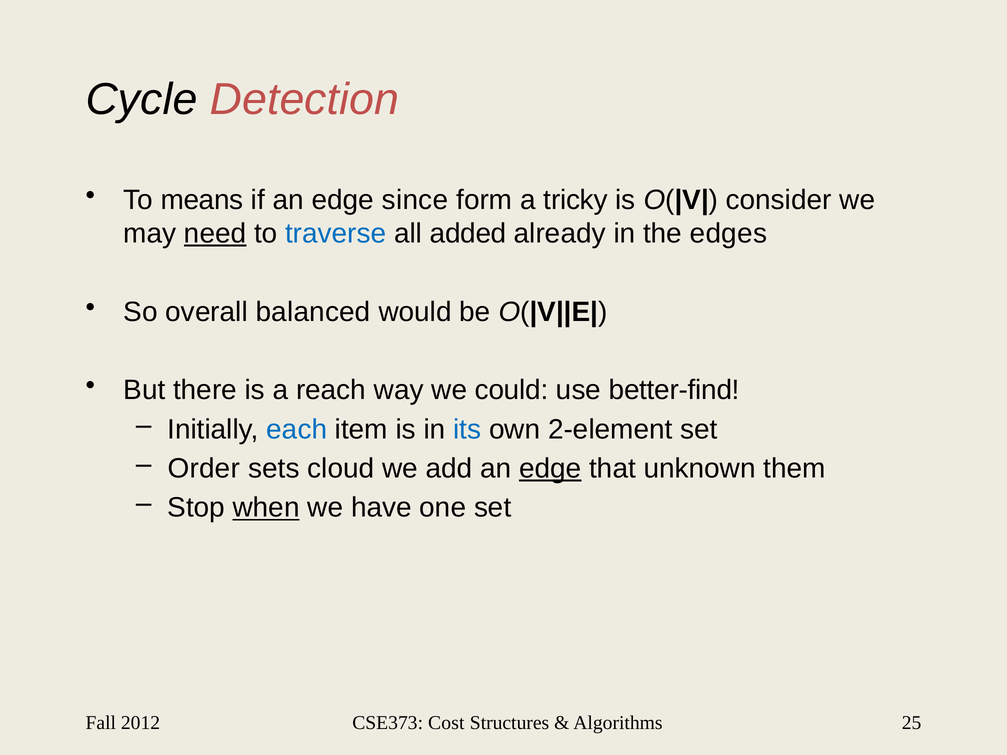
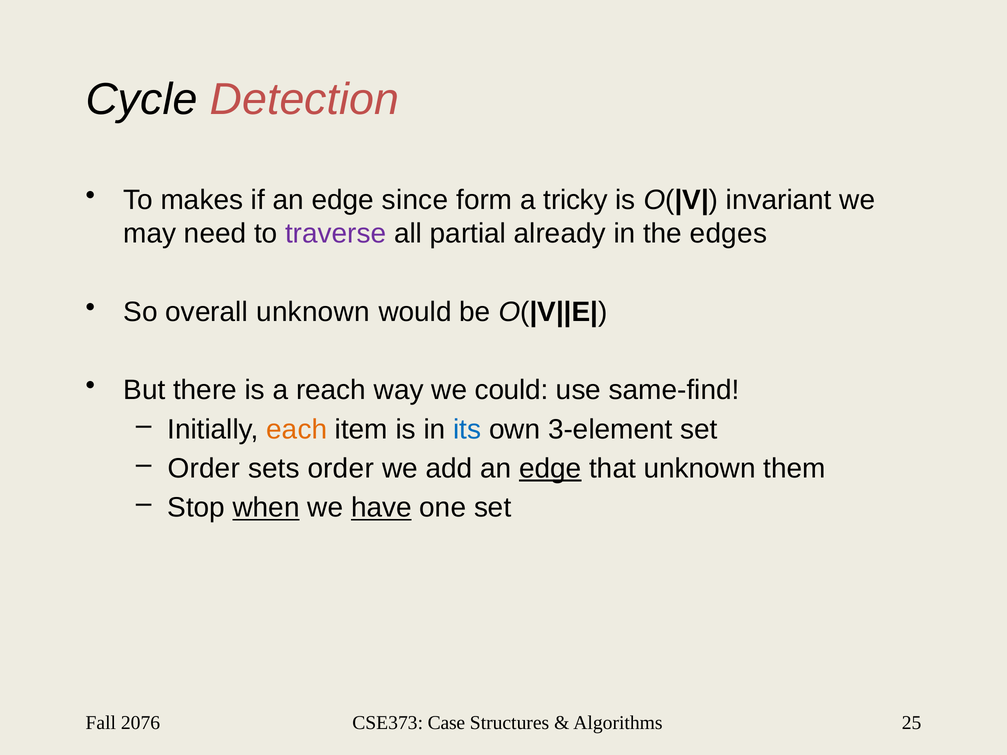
means: means -> makes
consider: consider -> invariant
need underline: present -> none
traverse colour: blue -> purple
added: added -> partial
overall balanced: balanced -> unknown
better-find: better-find -> same-find
each colour: blue -> orange
2-element: 2-element -> 3-element
sets cloud: cloud -> order
have underline: none -> present
2012: 2012 -> 2076
Cost: Cost -> Case
